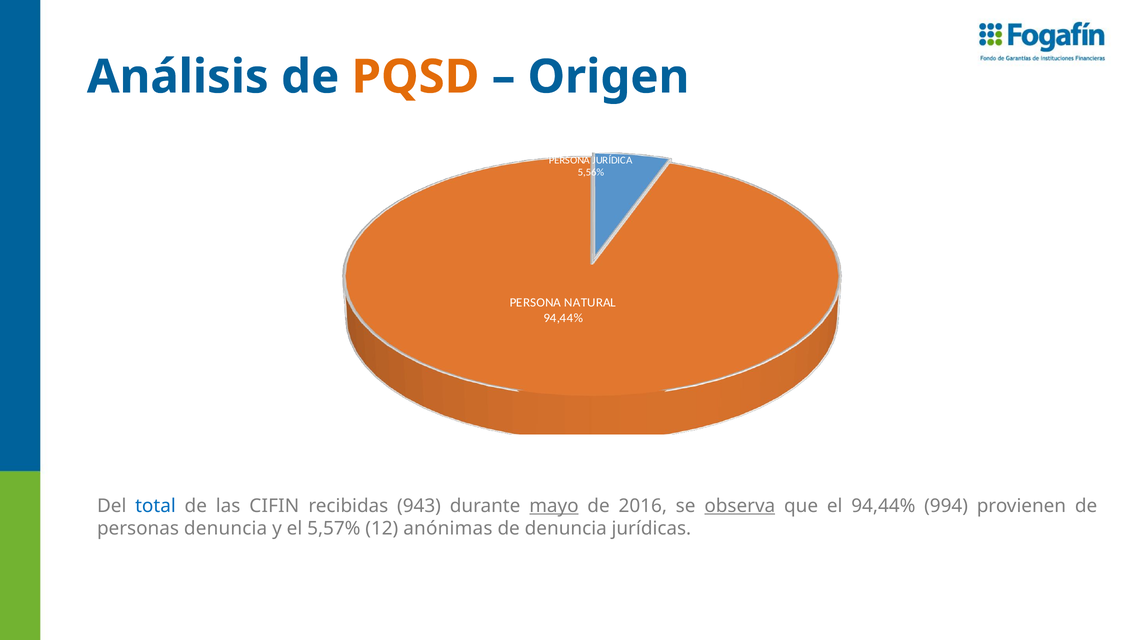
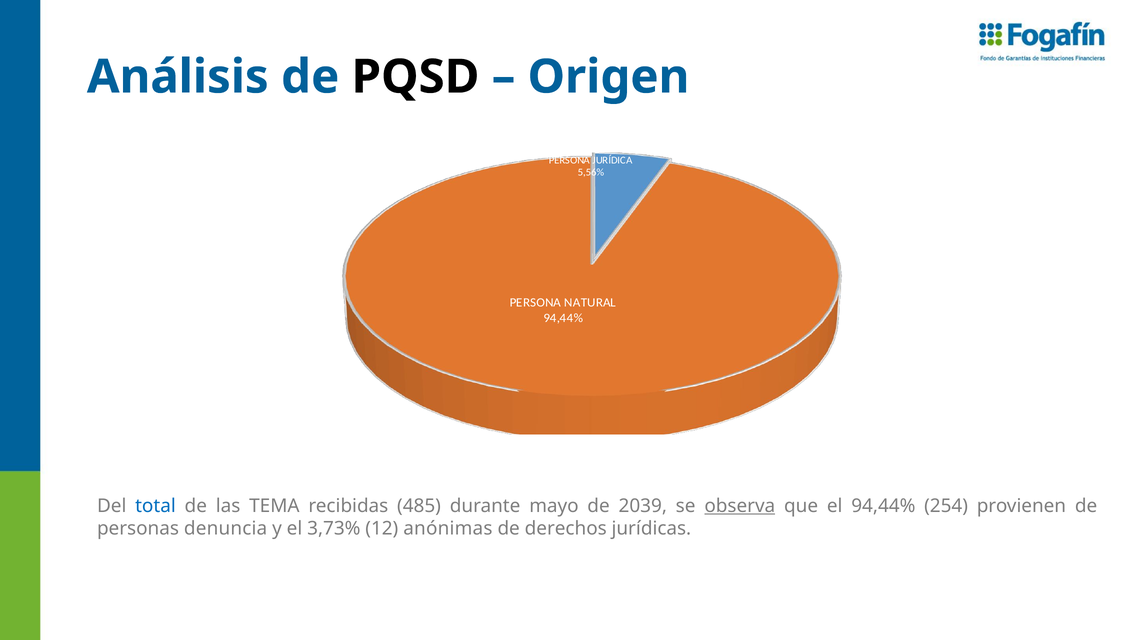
PQSD colour: orange -> black
CIFIN: CIFIN -> TEMA
943: 943 -> 485
mayo underline: present -> none
2016: 2016 -> 2039
994: 994 -> 254
5,57%: 5,57% -> 3,73%
de denuncia: denuncia -> derechos
